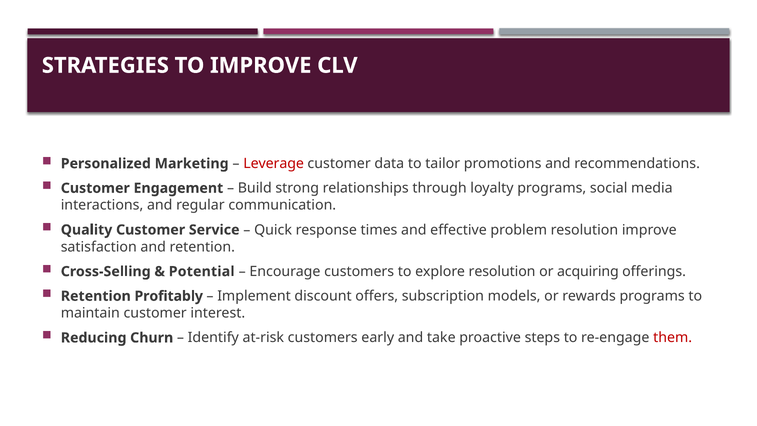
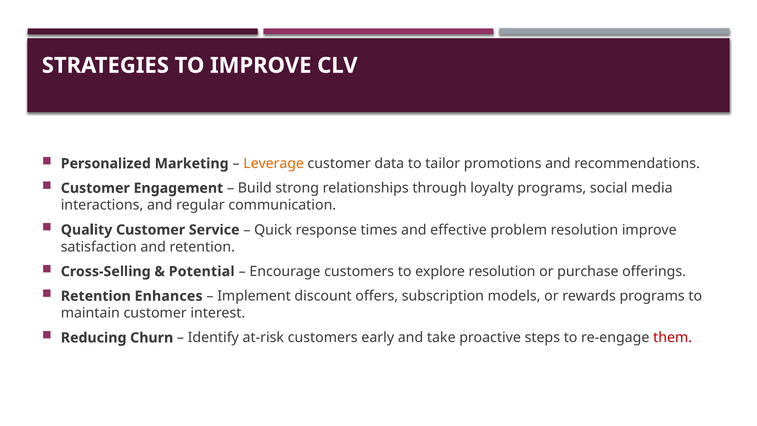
Leverage colour: red -> orange
acquiring: acquiring -> purchase
Profitably: Profitably -> Enhances
